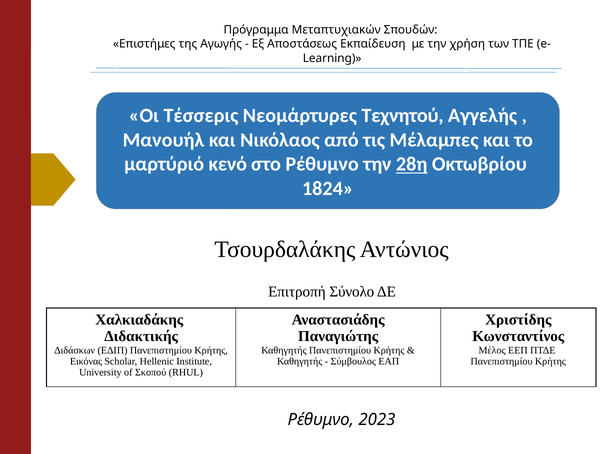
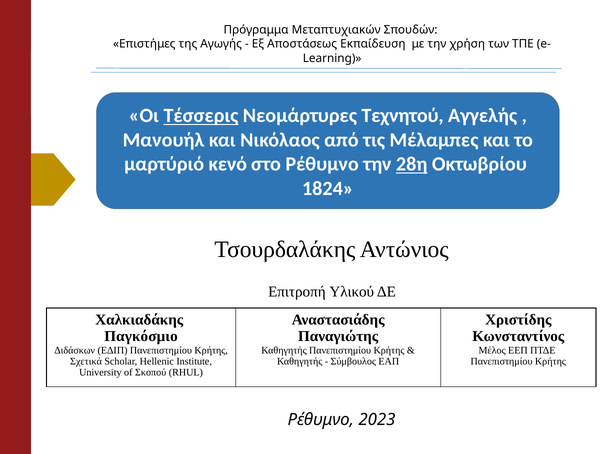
Τέσσερις underline: none -> present
Σύνολο: Σύνολο -> Υλικού
Διδακτικής: Διδακτικής -> Παγκόσμιο
Εικόνας: Εικόνας -> Σχετικά
